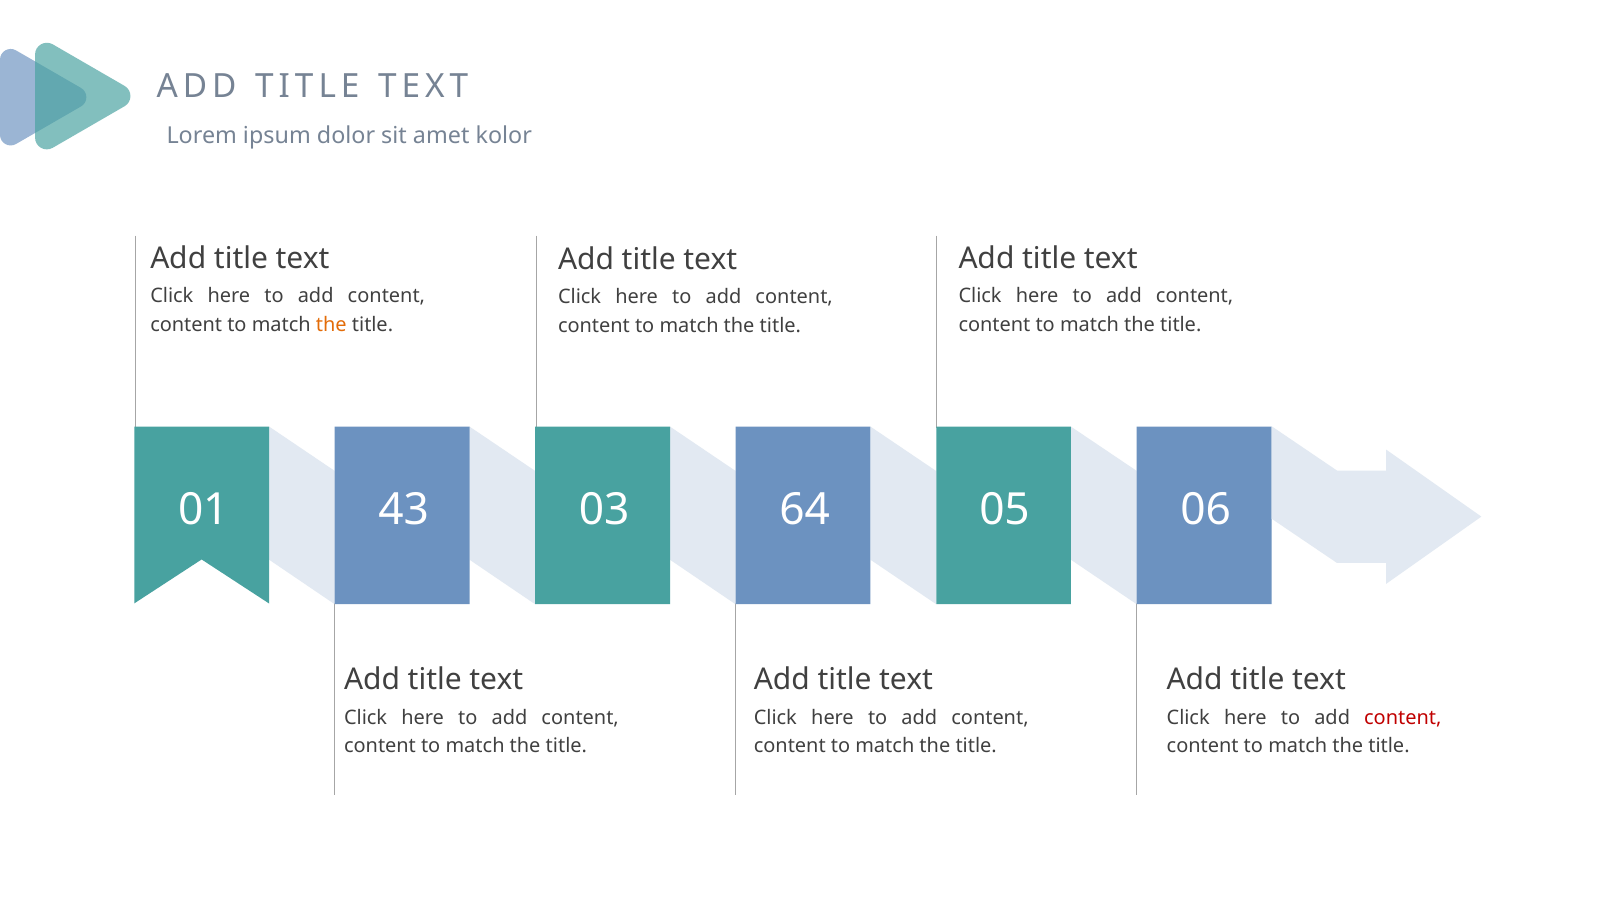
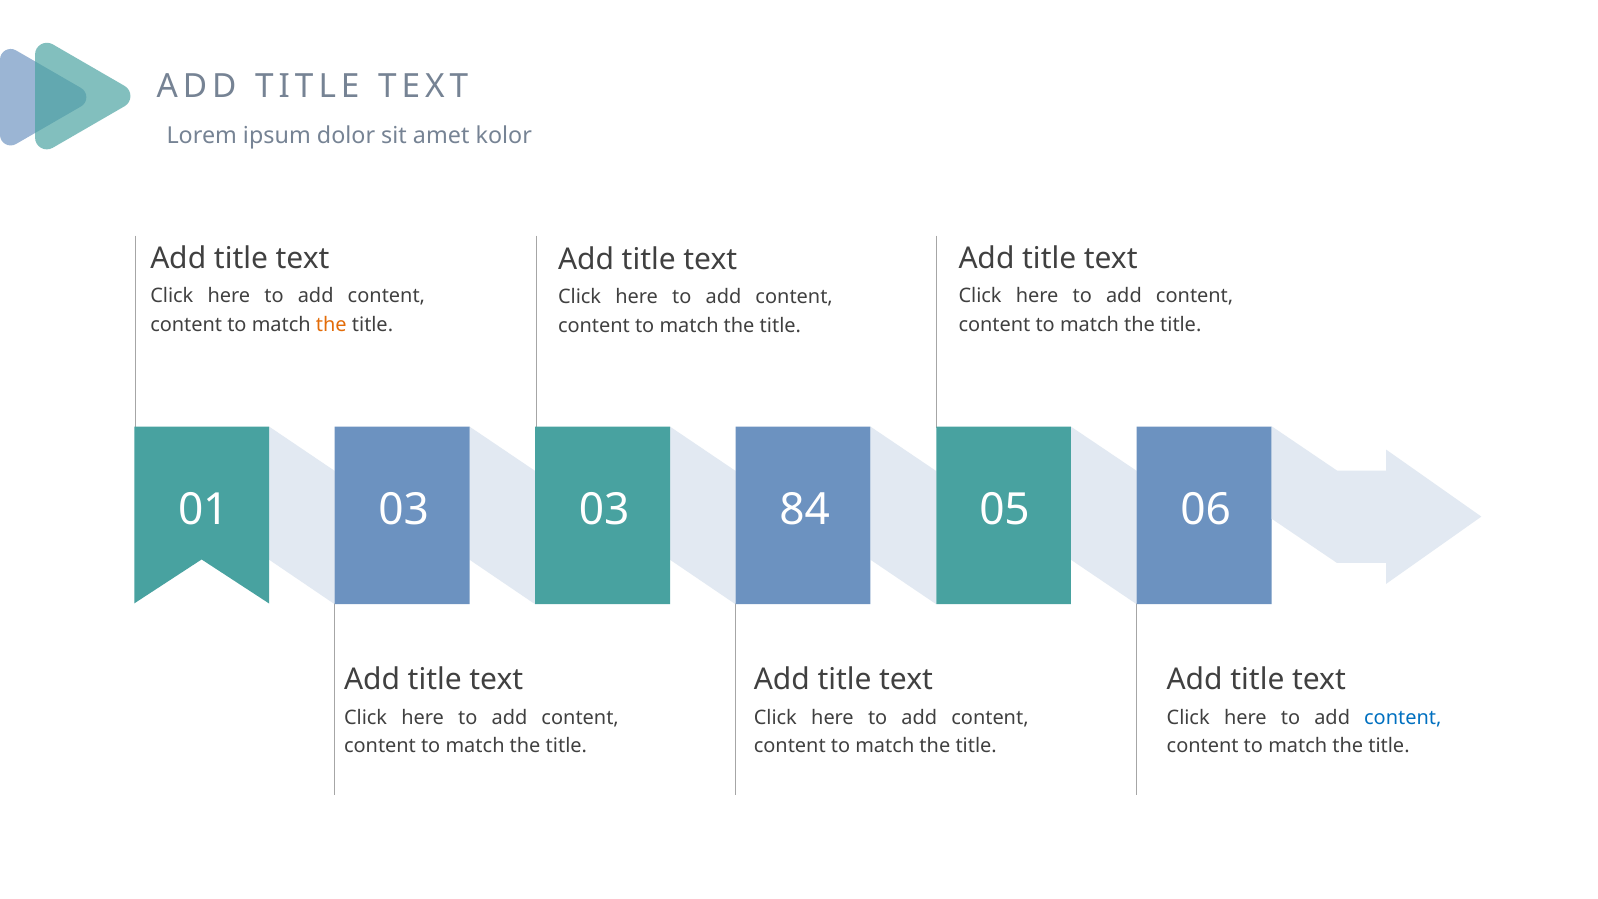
01 43: 43 -> 03
64: 64 -> 84
content at (1403, 718) colour: red -> blue
